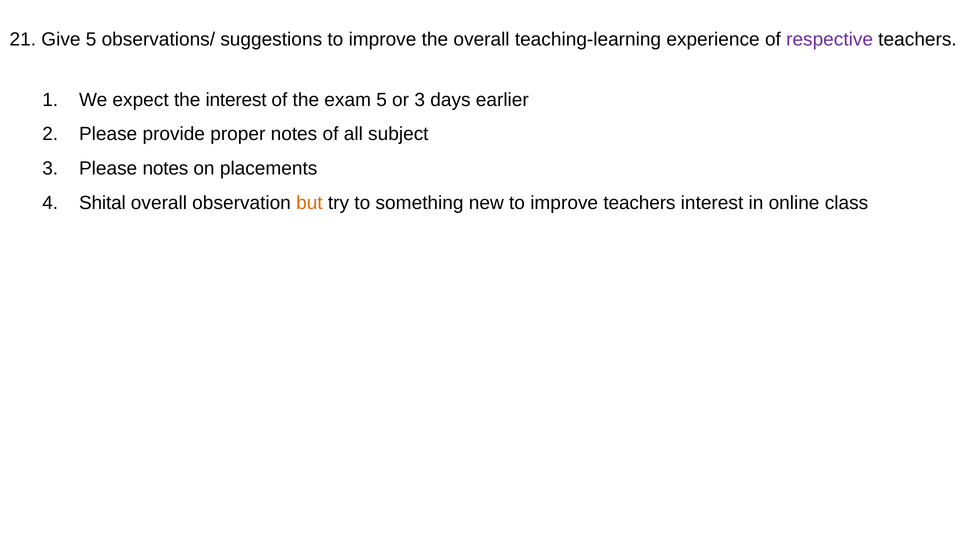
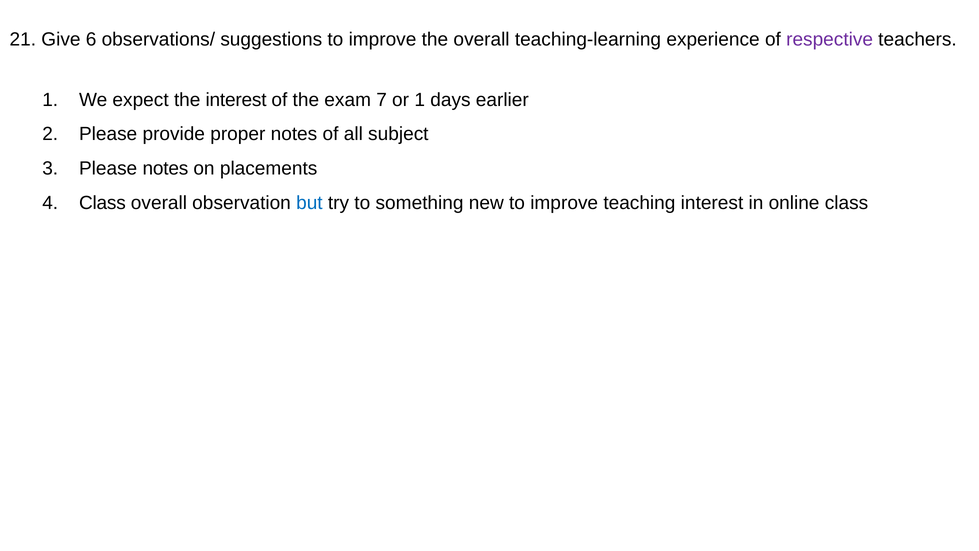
Give 5: 5 -> 6
exam 5: 5 -> 7
or 3: 3 -> 1
4 Shital: Shital -> Class
but colour: orange -> blue
improve teachers: teachers -> teaching
